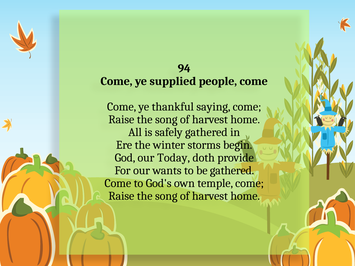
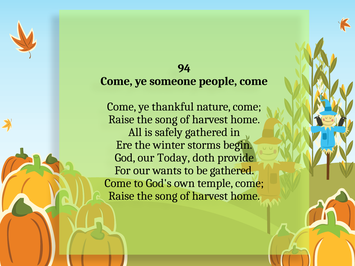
supplied: supplied -> someone
saying: saying -> nature
